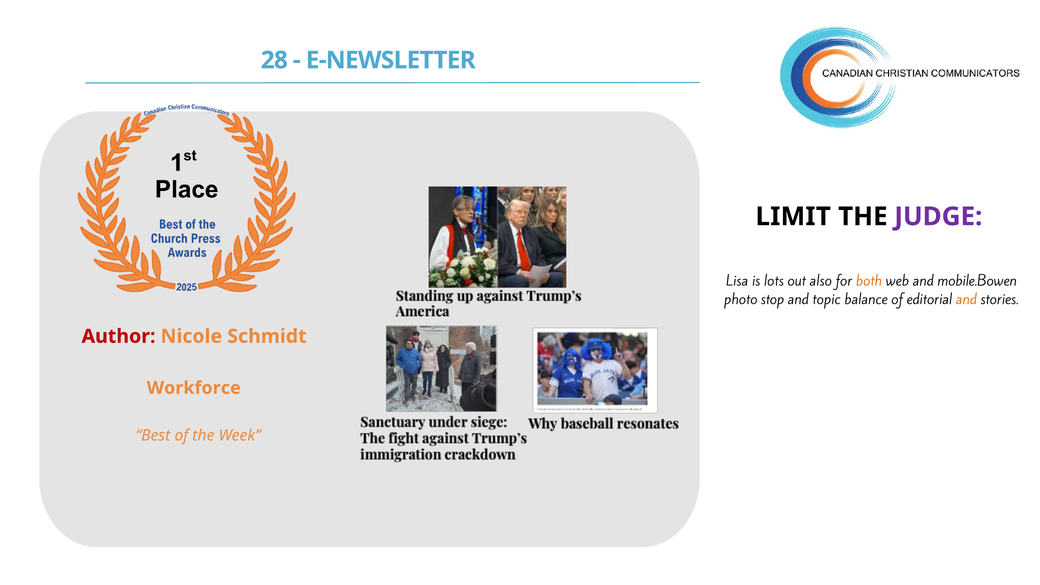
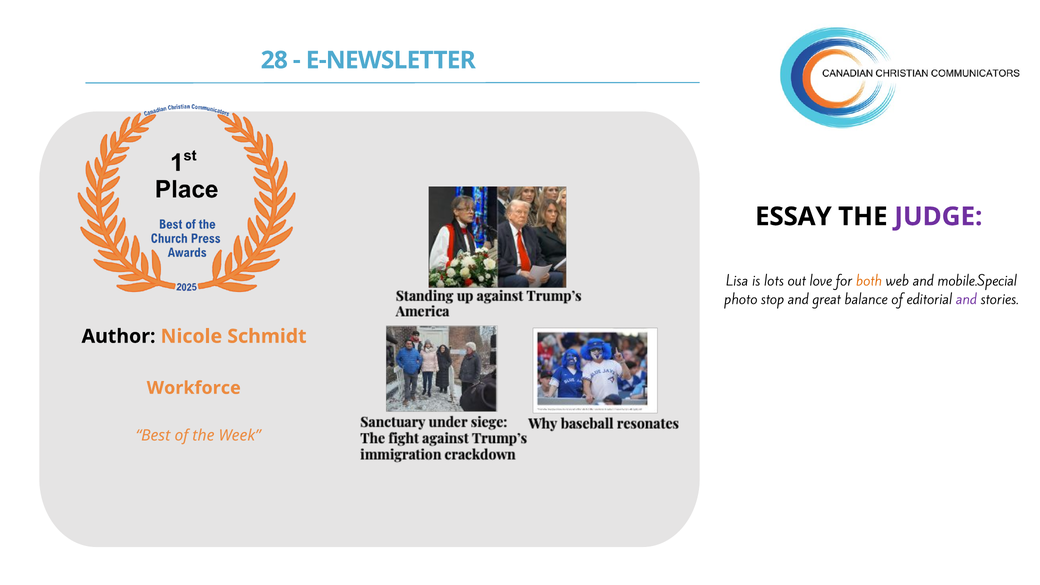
LIMIT: LIMIT -> ESSAY
also: also -> love
mobile.Bowen: mobile.Bowen -> mobile.Special
topic: topic -> great
and at (966, 300) colour: orange -> purple
Author colour: red -> black
